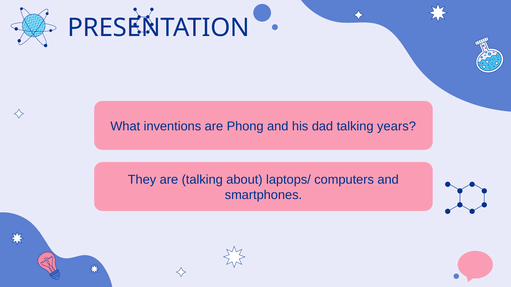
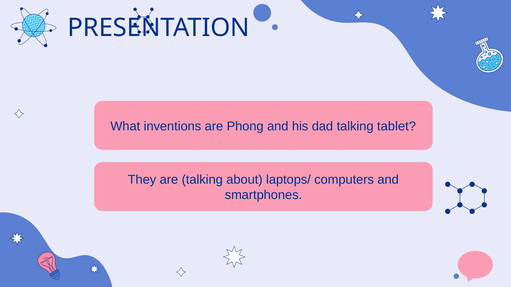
years: years -> tablet
